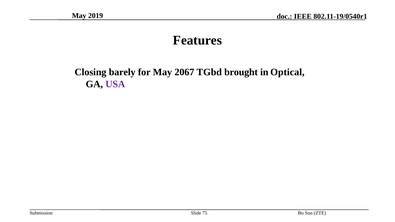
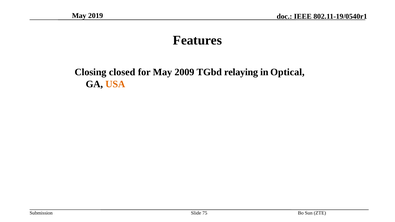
barely: barely -> closed
2067: 2067 -> 2009
brought: brought -> relaying
USA colour: purple -> orange
